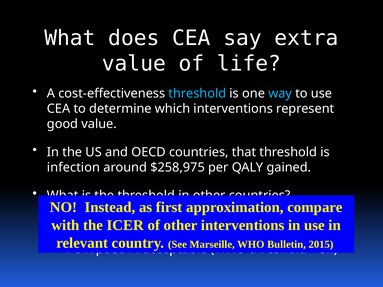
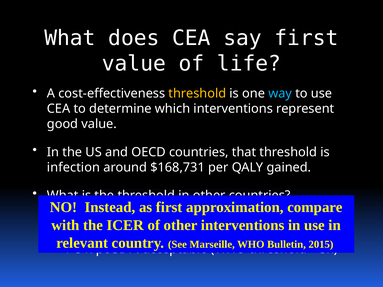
say extra: extra -> first
threshold at (197, 93) colour: light blue -> yellow
$258,975: $258,975 -> $168,731
